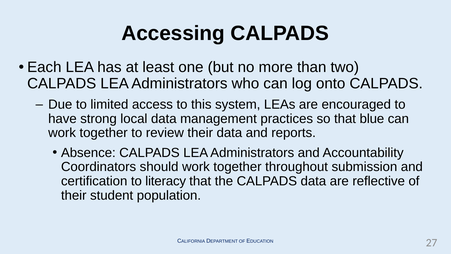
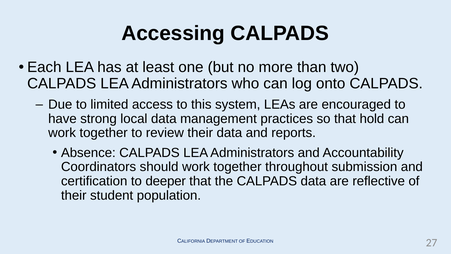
blue: blue -> hold
literacy: literacy -> deeper
